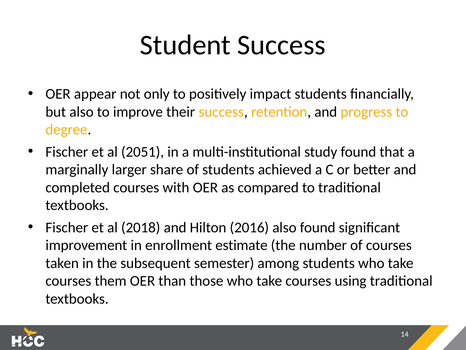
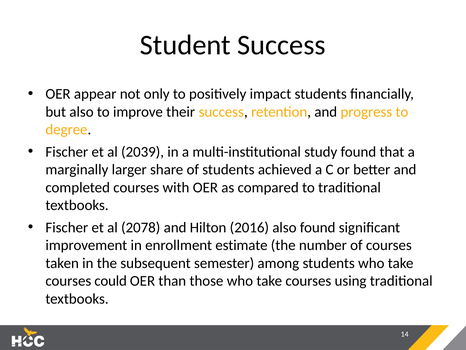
2051: 2051 -> 2039
2018: 2018 -> 2078
them: them -> could
